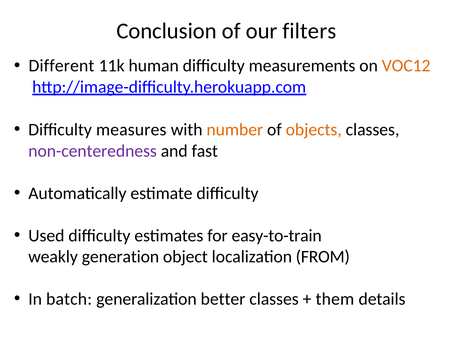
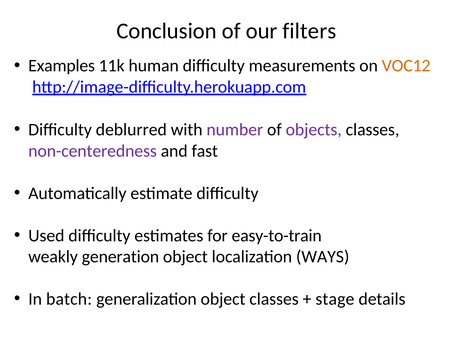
Different: Different -> Examples
measures: measures -> deblurred
number colour: orange -> purple
objects colour: orange -> purple
FROM: FROM -> WAYS
generalization better: better -> object
them: them -> stage
